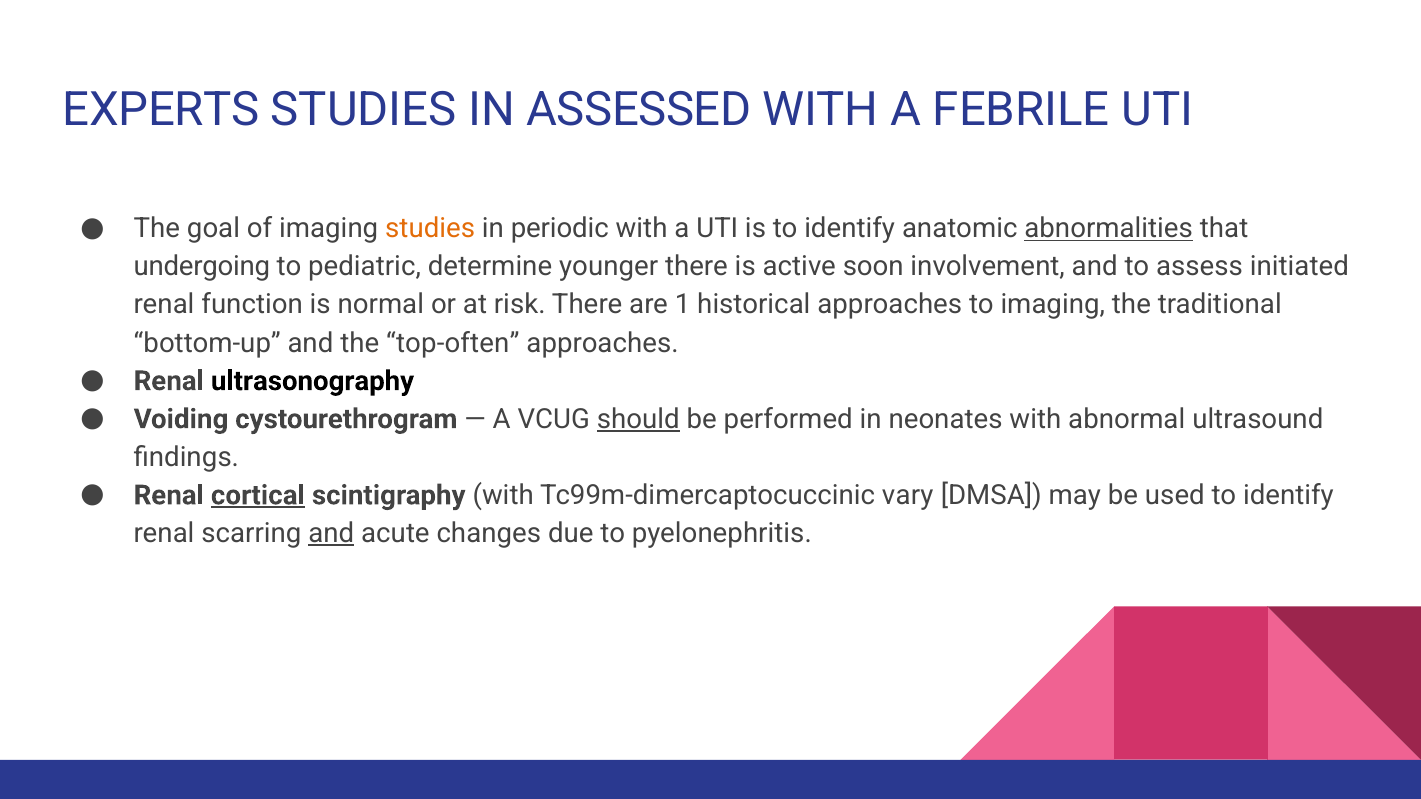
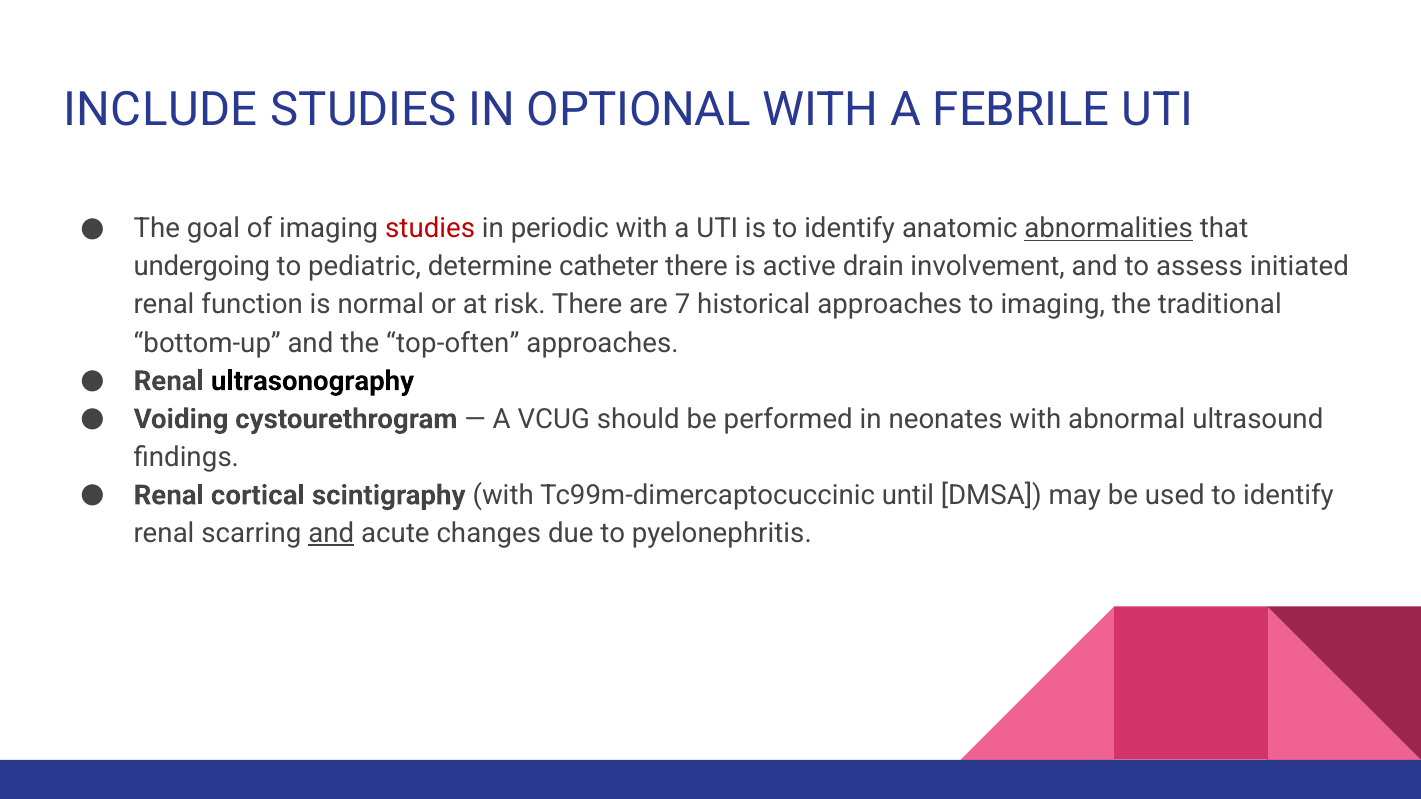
EXPERTS: EXPERTS -> INCLUDE
ASSESSED: ASSESSED -> OPTIONAL
studies at (430, 229) colour: orange -> red
younger: younger -> catheter
soon: soon -> drain
1: 1 -> 7
should underline: present -> none
cortical underline: present -> none
vary: vary -> until
